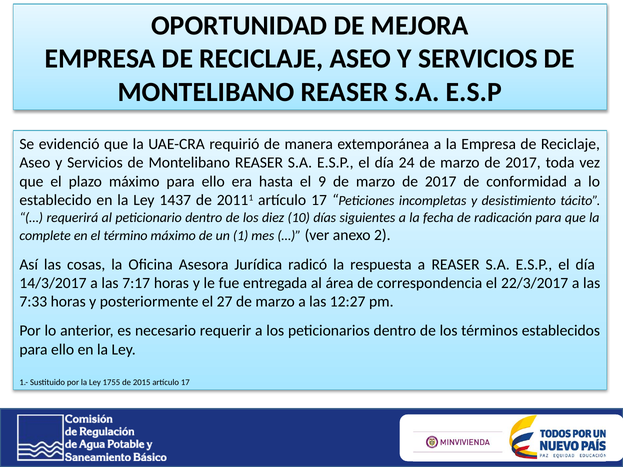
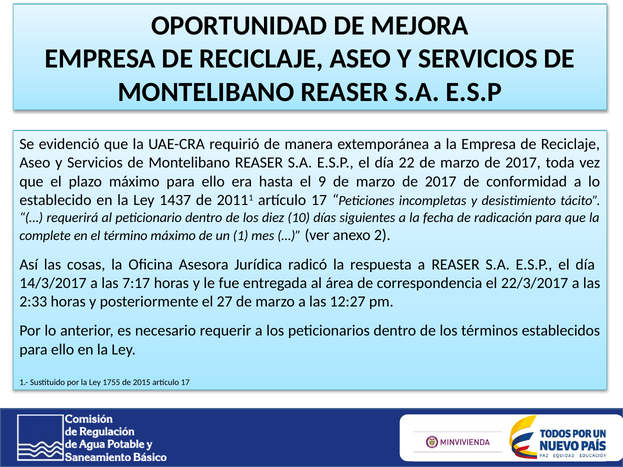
24: 24 -> 22
7:33: 7:33 -> 2:33
